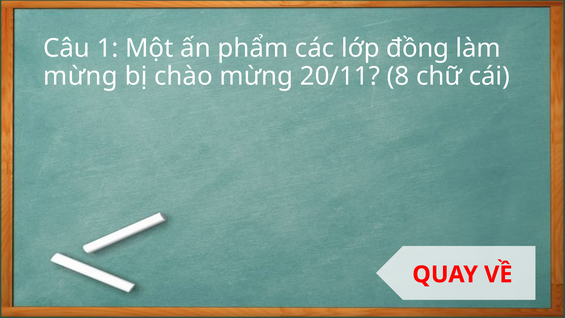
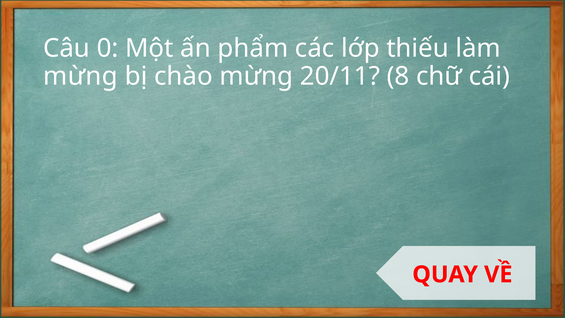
1: 1 -> 0
đồng: đồng -> thiếu
